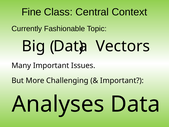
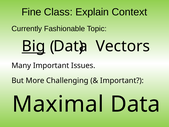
Central: Central -> Explain
Big underline: none -> present
Analyses: Analyses -> Maximal
